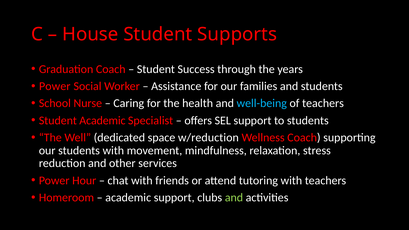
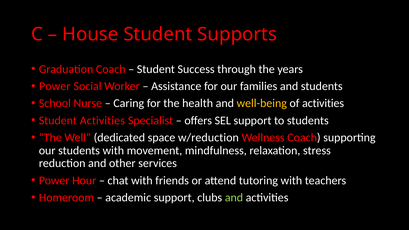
well-being colour: light blue -> yellow
of teachers: teachers -> activities
Student Academic: Academic -> Activities
